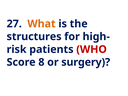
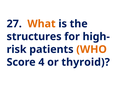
WHO colour: red -> orange
8: 8 -> 4
surgery: surgery -> thyroid
